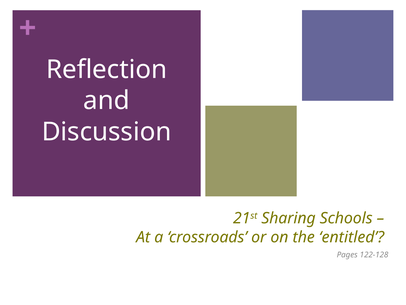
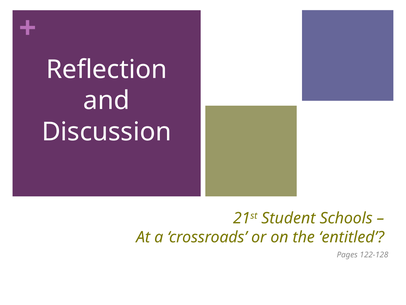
Sharing: Sharing -> Student
